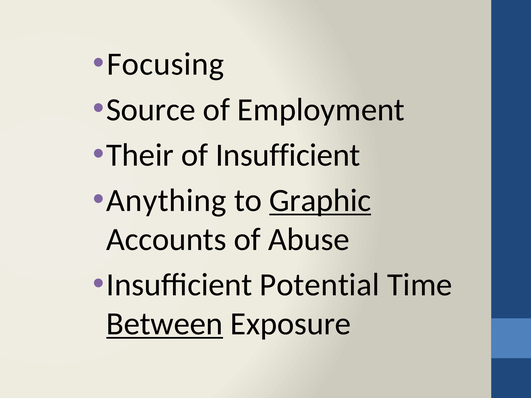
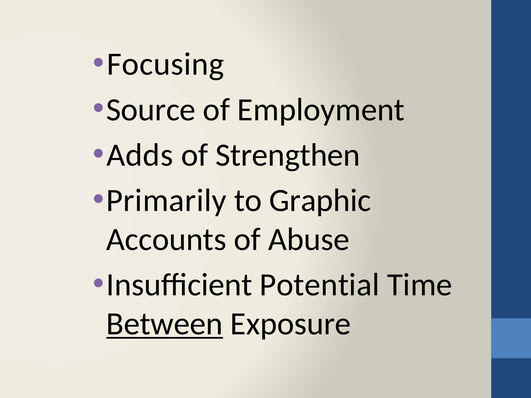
Their: Their -> Adds
of Insufficient: Insufficient -> Strengthen
Anything: Anything -> Primarily
Graphic underline: present -> none
